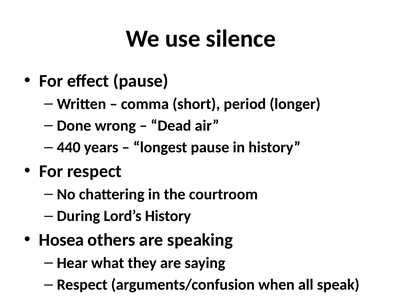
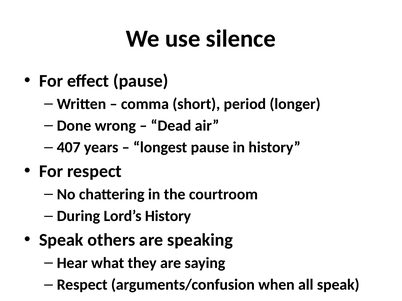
440: 440 -> 407
Hosea at (61, 240): Hosea -> Speak
